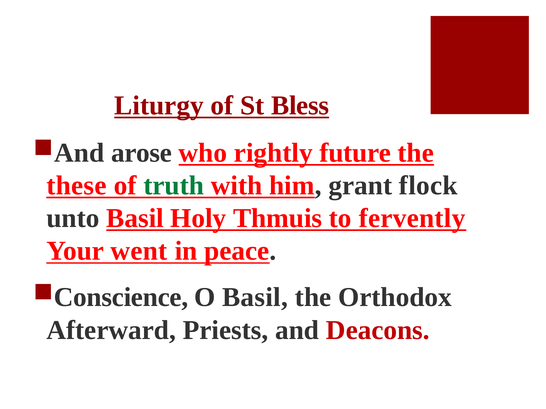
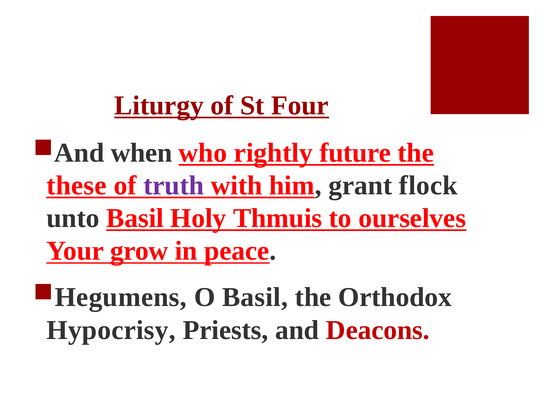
Bless: Bless -> Four
arose: arose -> when
truth colour: green -> purple
fervently: fervently -> ourselves
went: went -> grow
Conscience: Conscience -> Hegumens
Afterward: Afterward -> Hypocrisy
